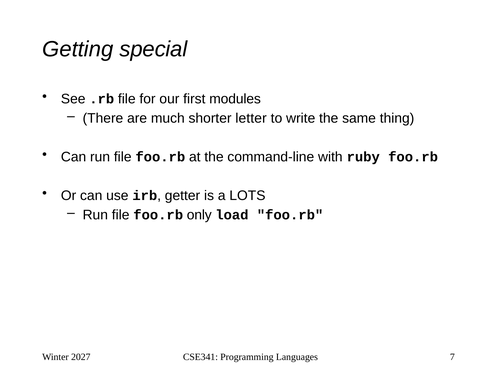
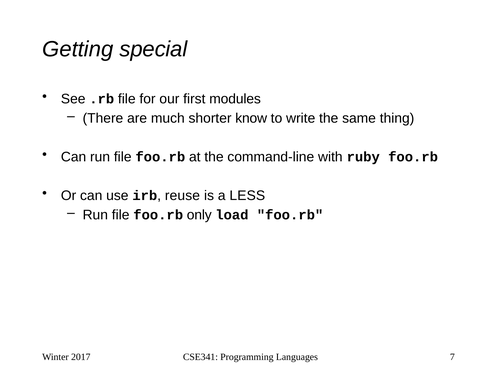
letter: letter -> know
getter: getter -> reuse
LOTS: LOTS -> LESS
2027: 2027 -> 2017
